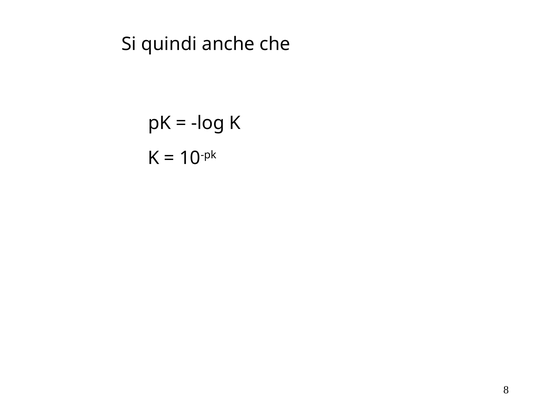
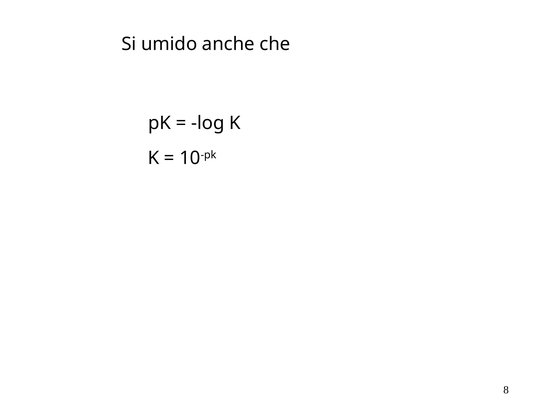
quindi: quindi -> umido
